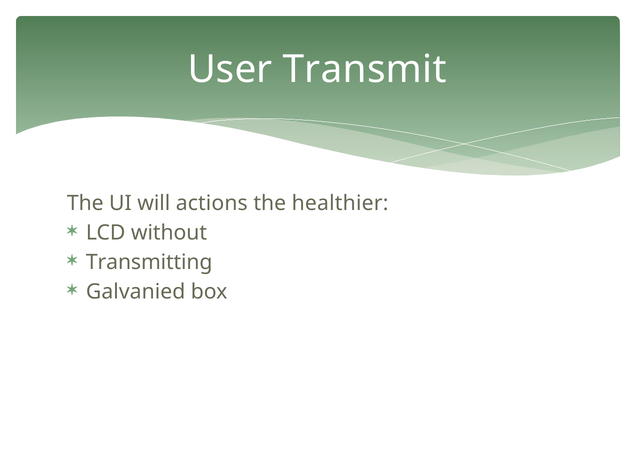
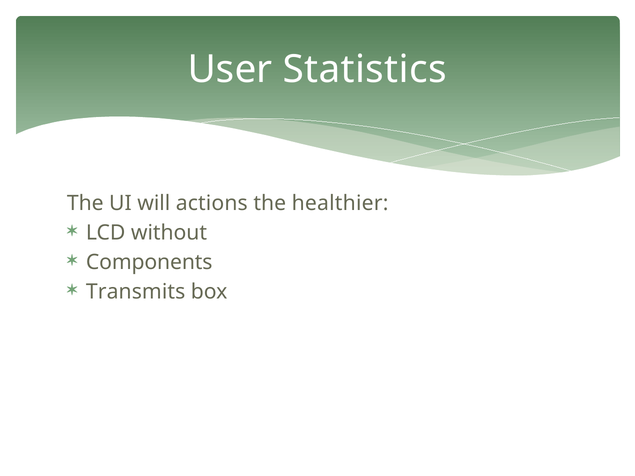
Transmit: Transmit -> Statistics
Transmitting: Transmitting -> Components
Galvanied: Galvanied -> Transmits
